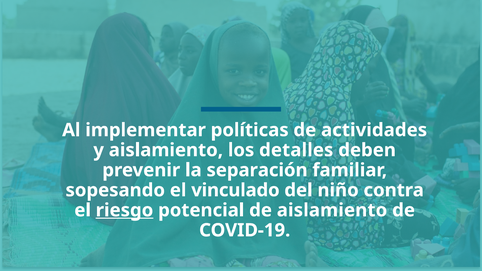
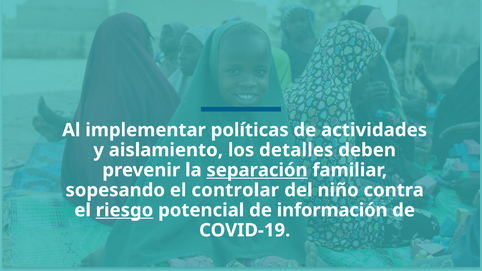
separación underline: none -> present
vinculado: vinculado -> controlar
de aislamiento: aislamiento -> información
